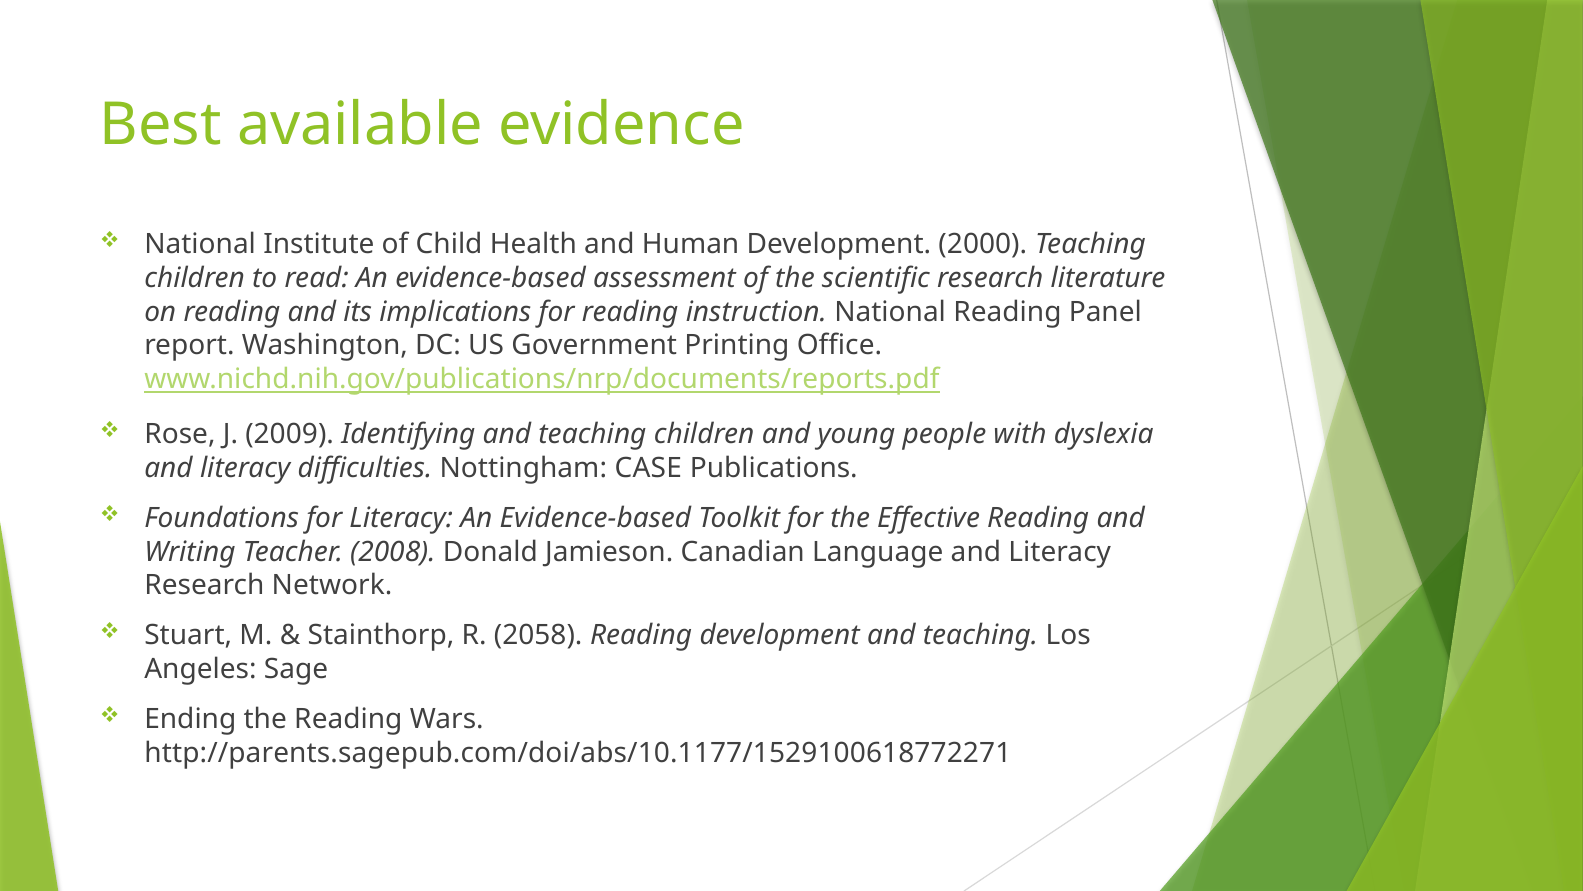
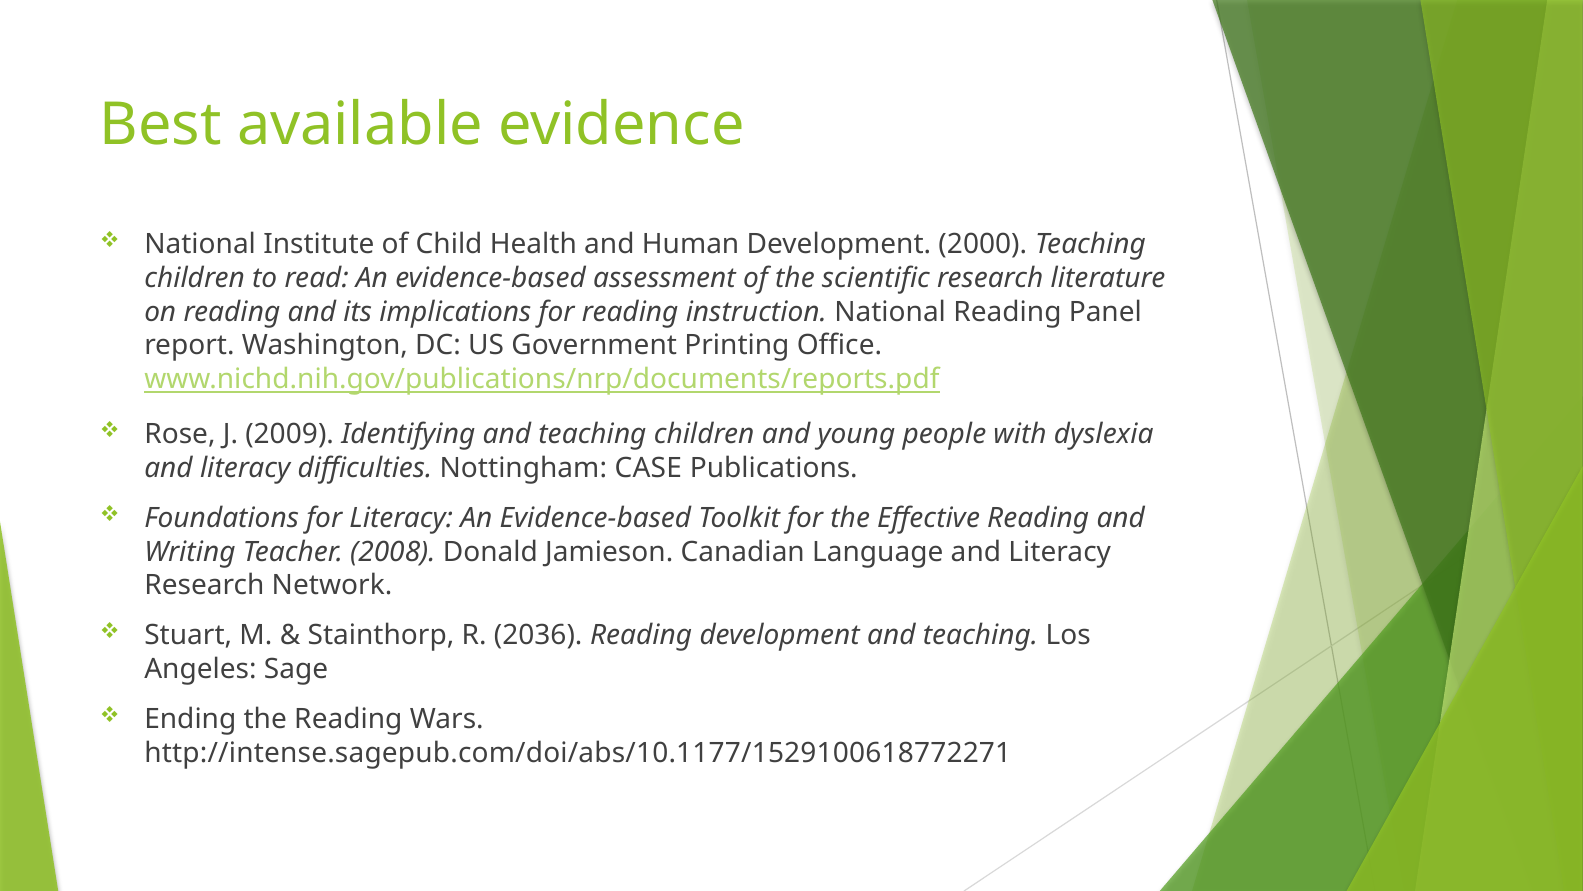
2058: 2058 -> 2036
http://parents.sagepub.com/doi/abs/10.1177/1529100618772271: http://parents.sagepub.com/doi/abs/10.1177/1529100618772271 -> http://intense.sagepub.com/doi/abs/10.1177/1529100618772271
